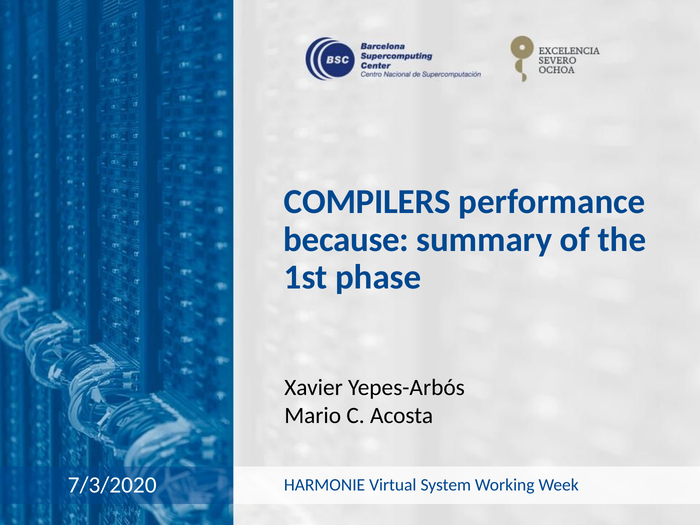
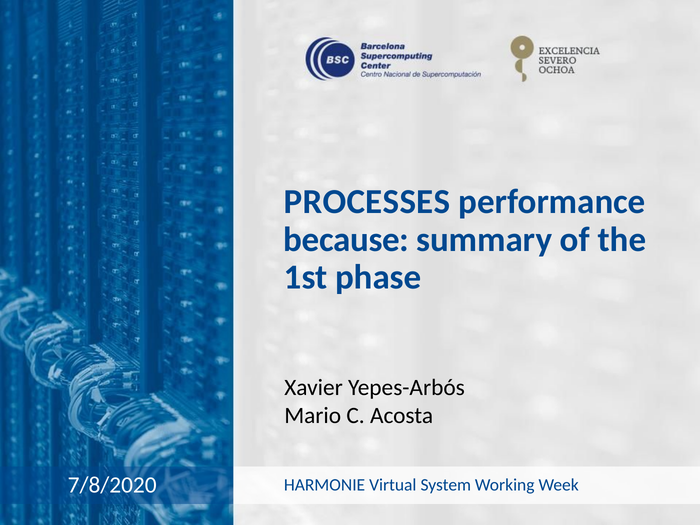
COMPILERS: COMPILERS -> PROCESSES
7/3/2020: 7/3/2020 -> 7/8/2020
